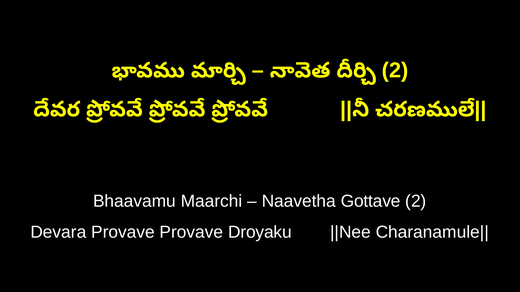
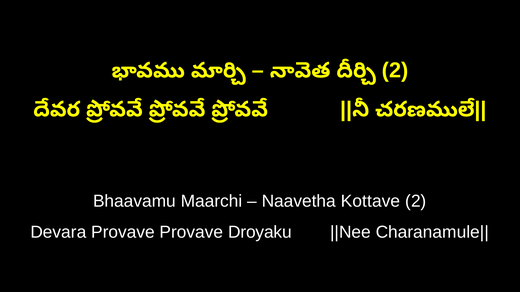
Gottave: Gottave -> Kottave
